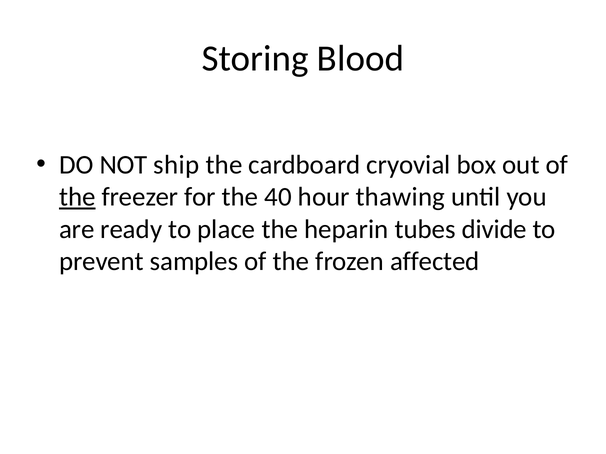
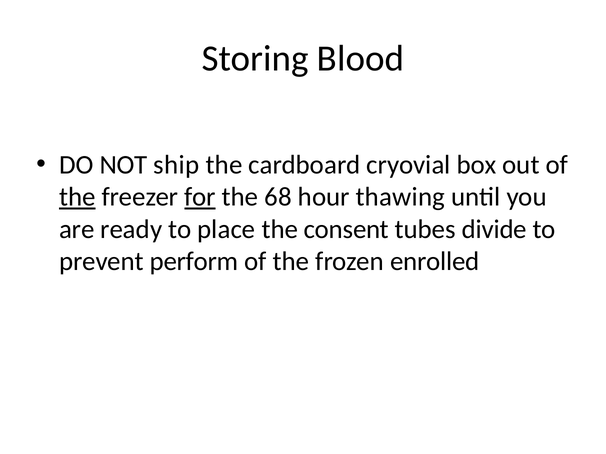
for underline: none -> present
40: 40 -> 68
heparin: heparin -> consent
samples: samples -> perform
affected: affected -> enrolled
